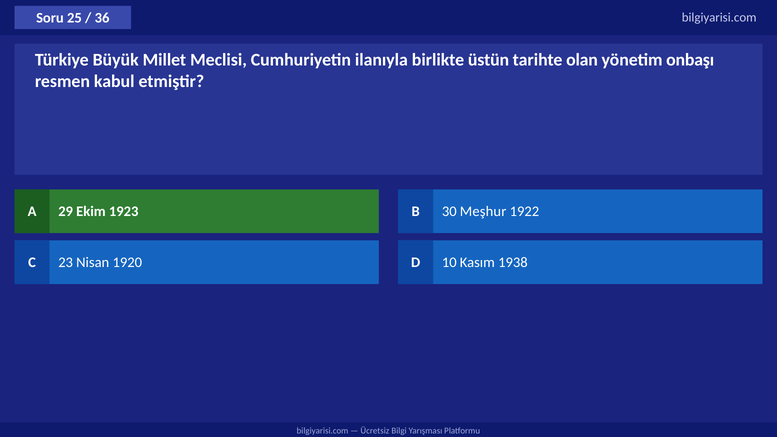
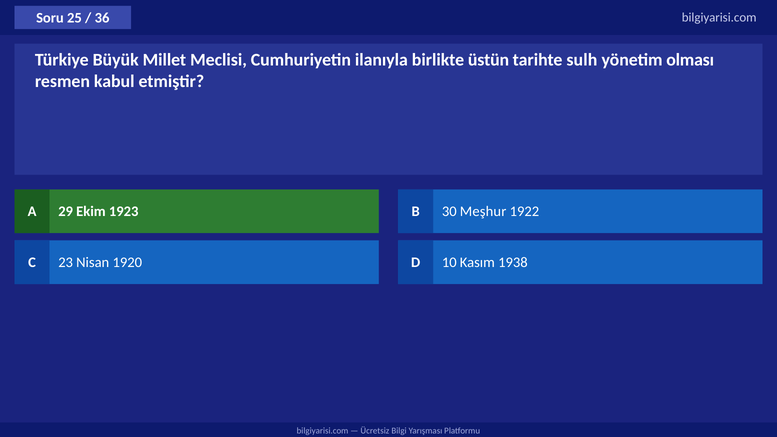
olan: olan -> sulh
onbaşı: onbaşı -> olması
